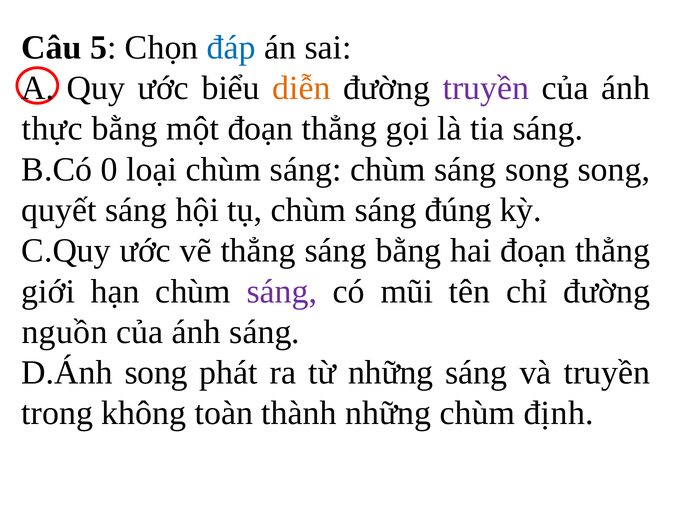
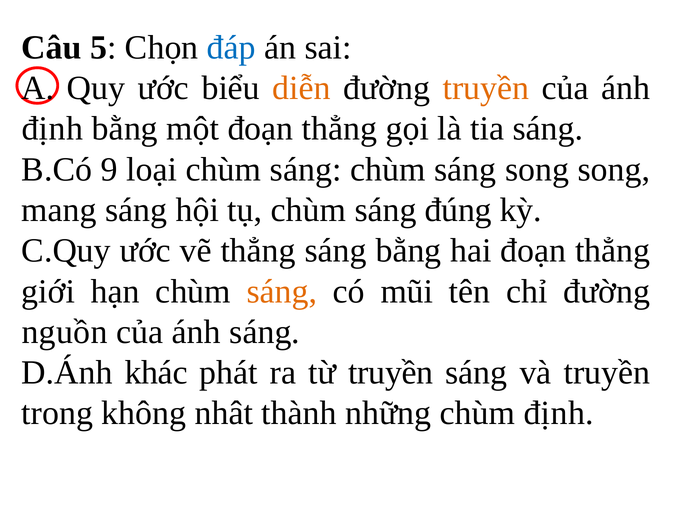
truyền at (486, 88) colour: purple -> orange
thực at (52, 129): thực -> định
0: 0 -> 9
quyết: quyết -> mang
sáng at (282, 292) colour: purple -> orange
song at (156, 373): song -> khác
từ những: những -> truyền
toàn: toàn -> nhât
